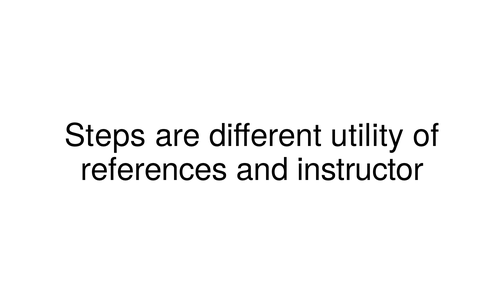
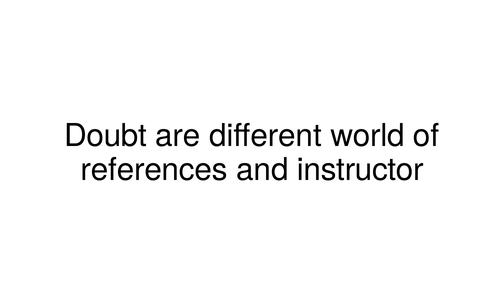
Steps: Steps -> Doubt
utility: utility -> world
